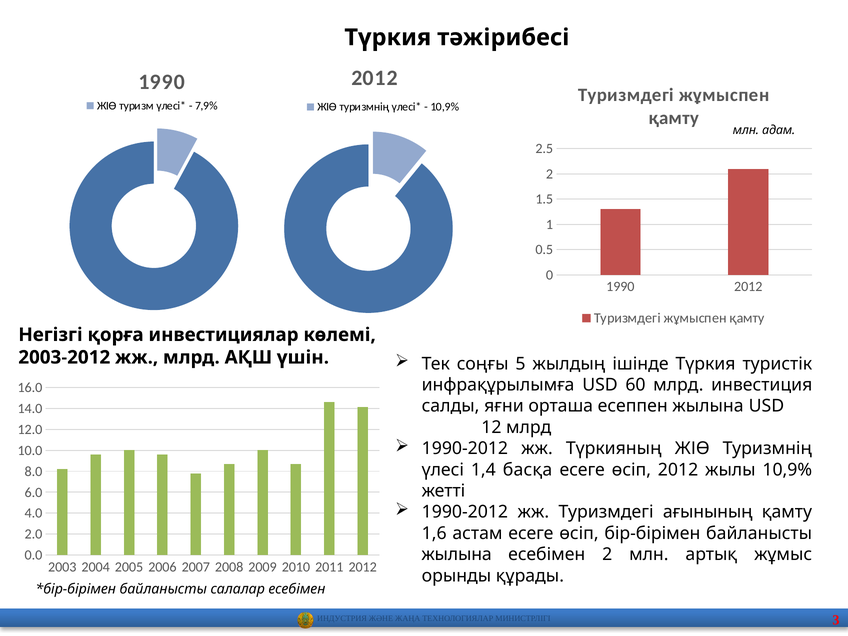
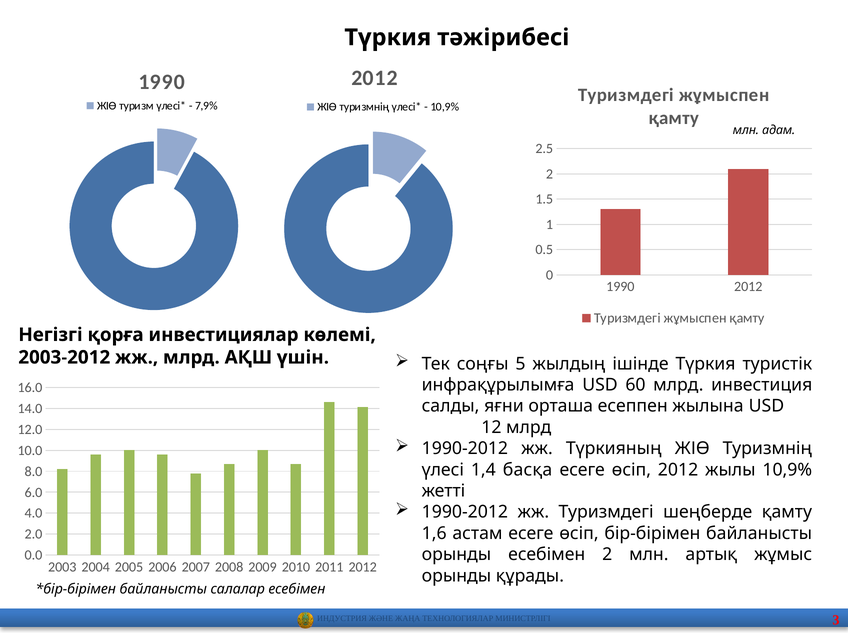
ағынының: ағынының -> шеңберде
жылына at (457, 555): жылына -> орынды
